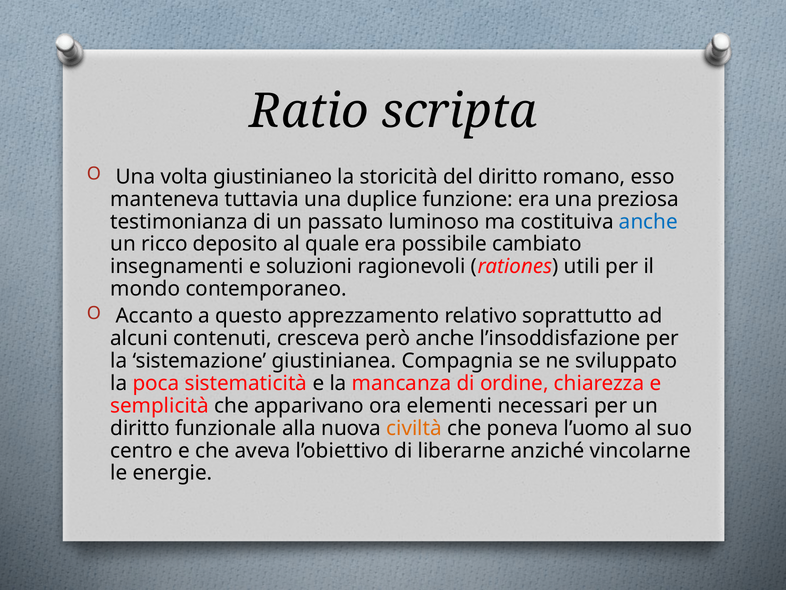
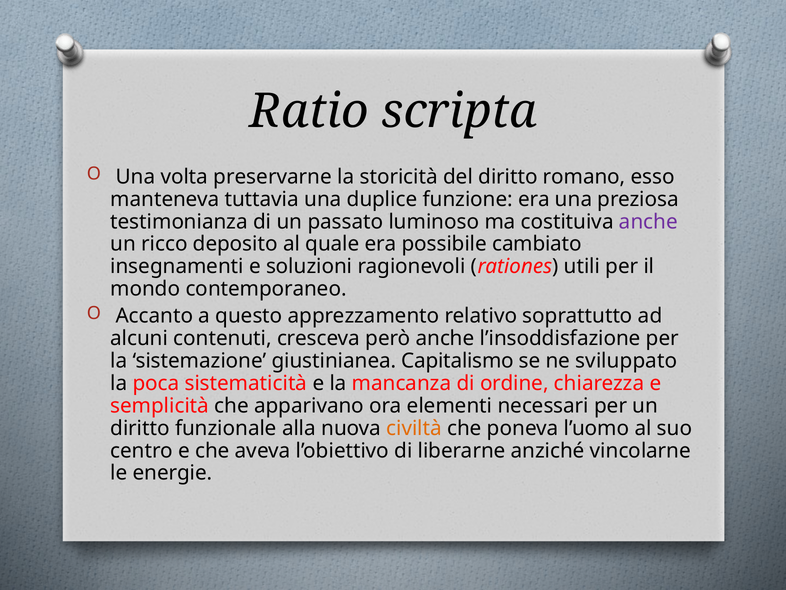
giustinianeo: giustinianeo -> preservarne
anche at (648, 222) colour: blue -> purple
Compagnia: Compagnia -> Capitalismo
